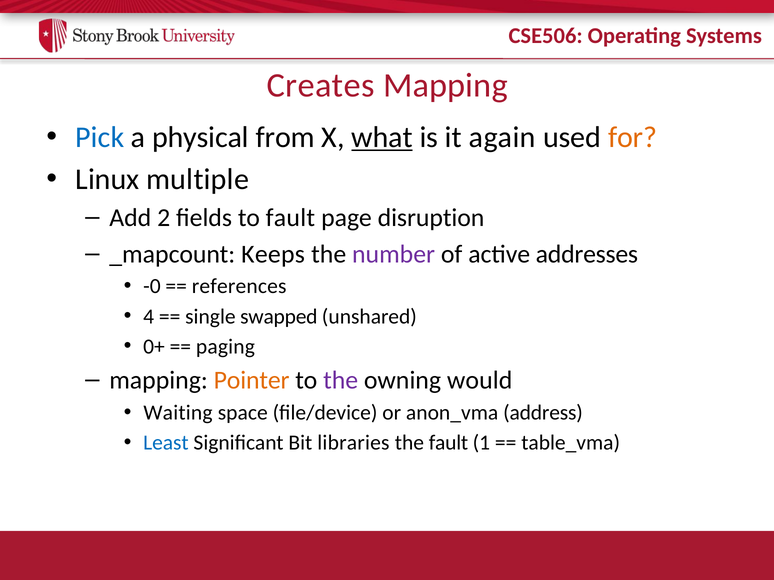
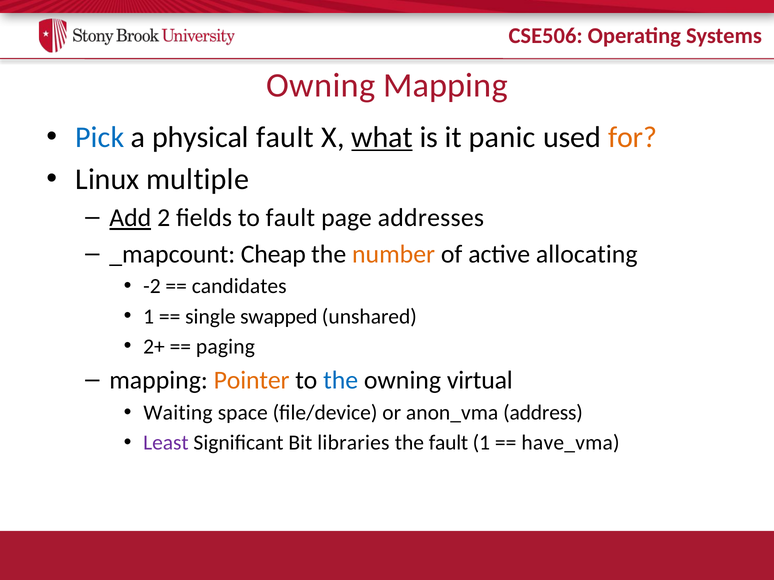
Creates at (321, 86): Creates -> Owning
physical from: from -> fault
again: again -> panic
Add underline: none -> present
disruption: disruption -> addresses
Keeps: Keeps -> Cheap
number colour: purple -> orange
addresses: addresses -> allocating
-0: -0 -> -2
references: references -> candidates
4 at (149, 317): 4 -> 1
0+: 0+ -> 2+
the at (341, 381) colour: purple -> blue
would: would -> virtual
Least colour: blue -> purple
table_vma: table_vma -> have_vma
